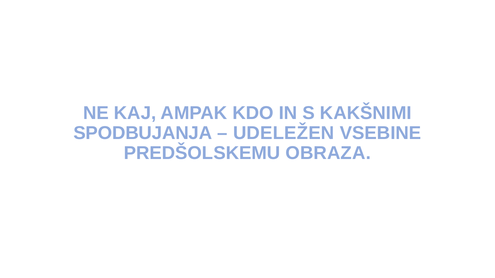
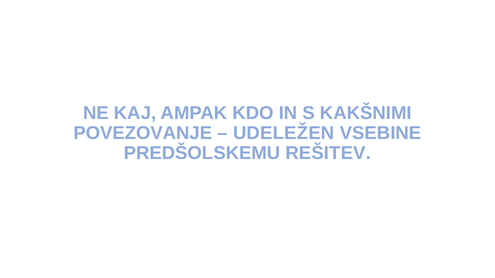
SPODBUJANJA: SPODBUJANJA -> POVEZOVANJE
OBRAZA: OBRAZA -> REŠITEV
